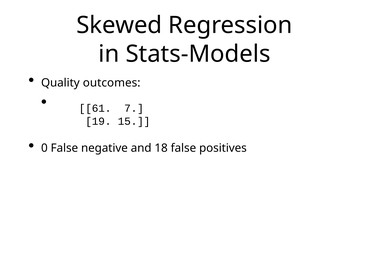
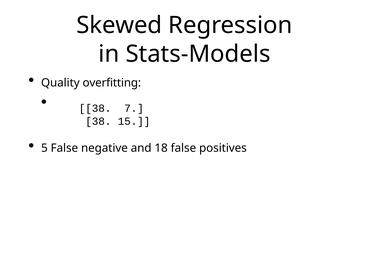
outcomes: outcomes -> overfitting
61 at (95, 108): 61 -> 38
19 at (98, 121): 19 -> 38
0: 0 -> 5
